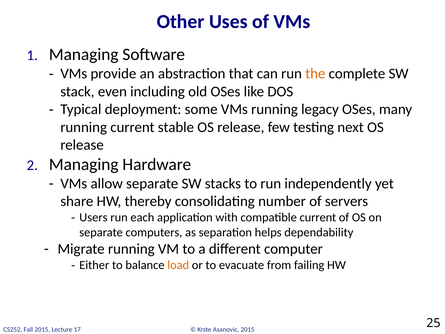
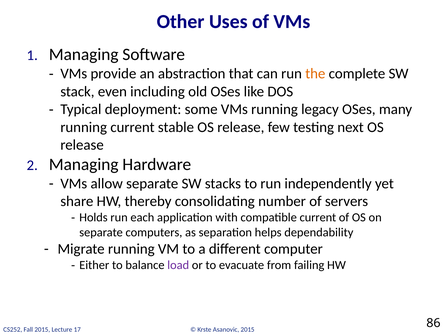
Users: Users -> Holds
load colour: orange -> purple
25: 25 -> 86
